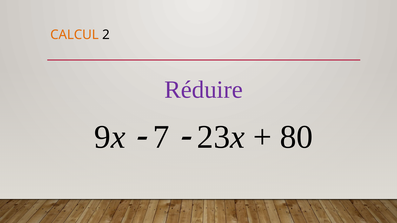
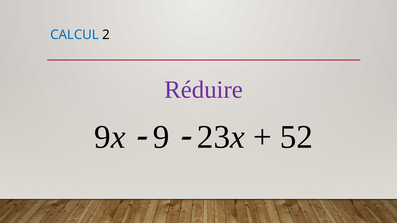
CALCUL colour: orange -> blue
7: 7 -> 9
80: 80 -> 52
